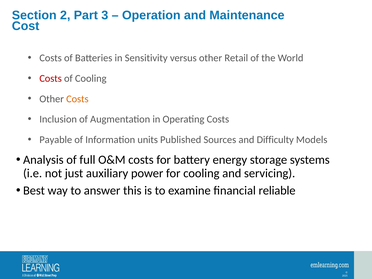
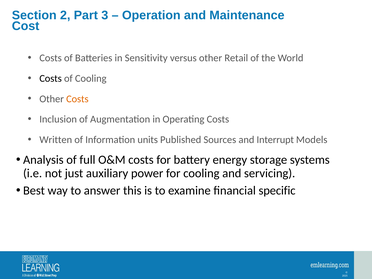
Costs at (51, 78) colour: red -> black
Payable: Payable -> Written
Difficulty: Difficulty -> Interrupt
reliable: reliable -> specific
